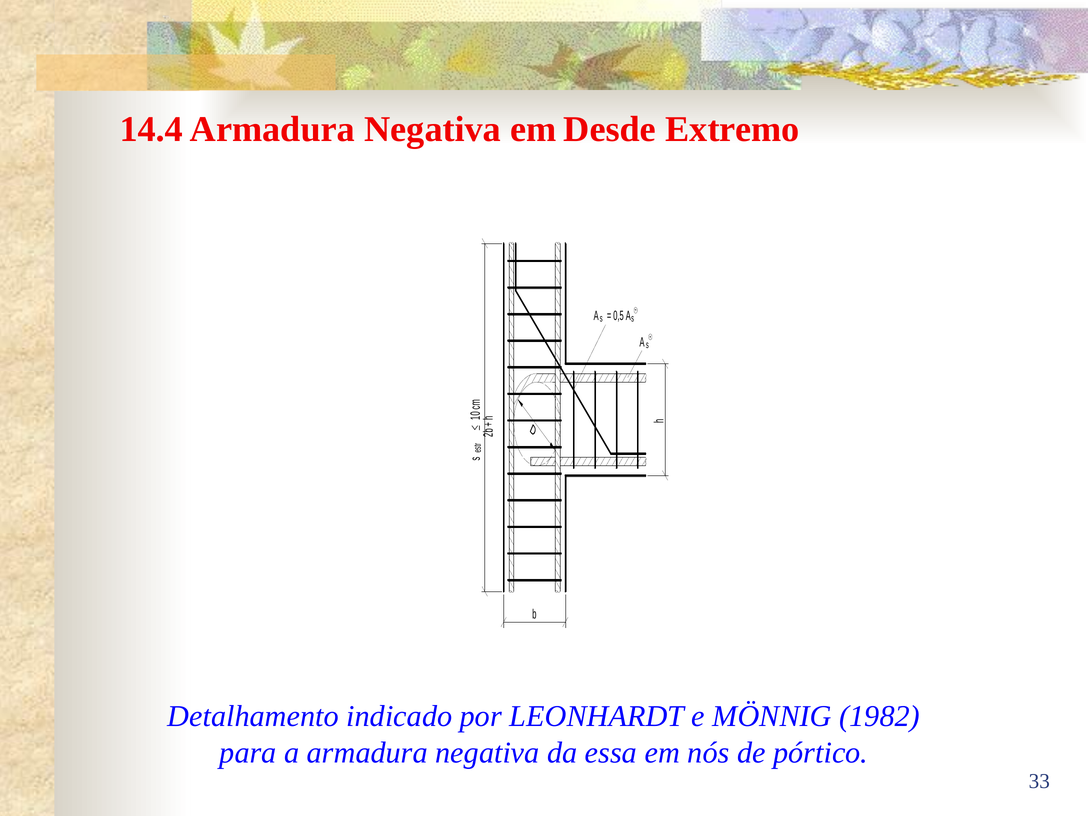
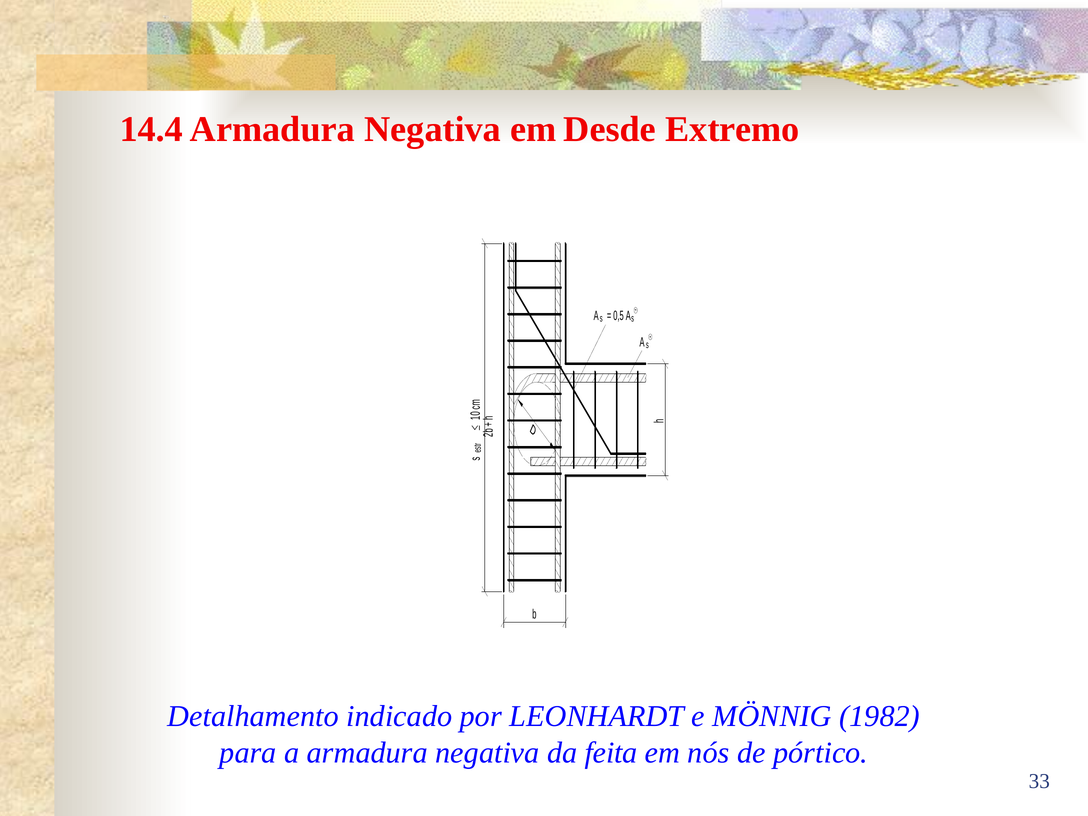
essa: essa -> feita
